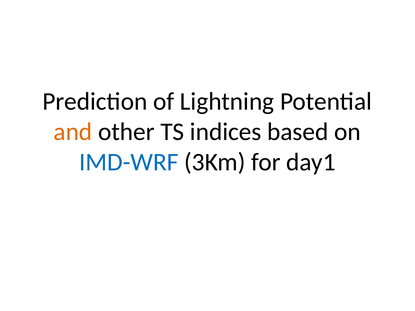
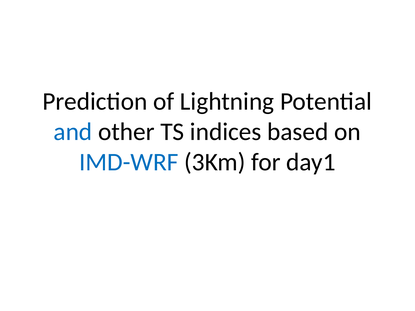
and colour: orange -> blue
